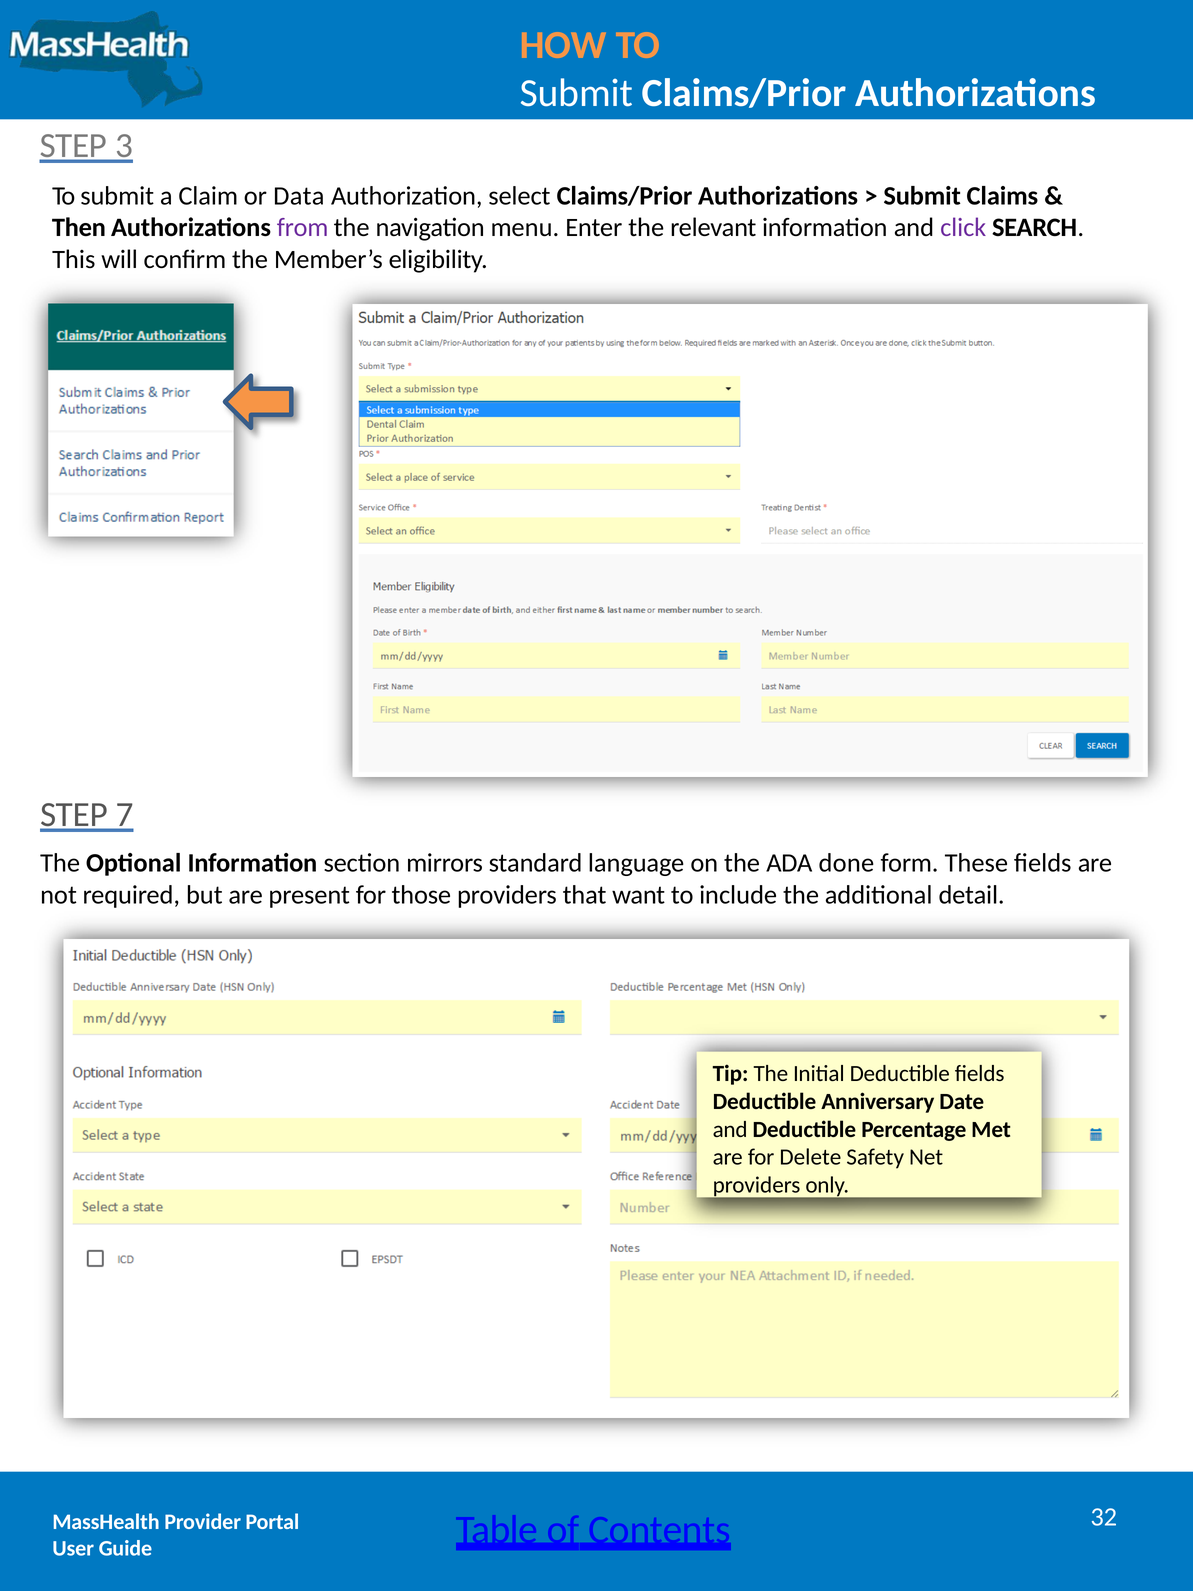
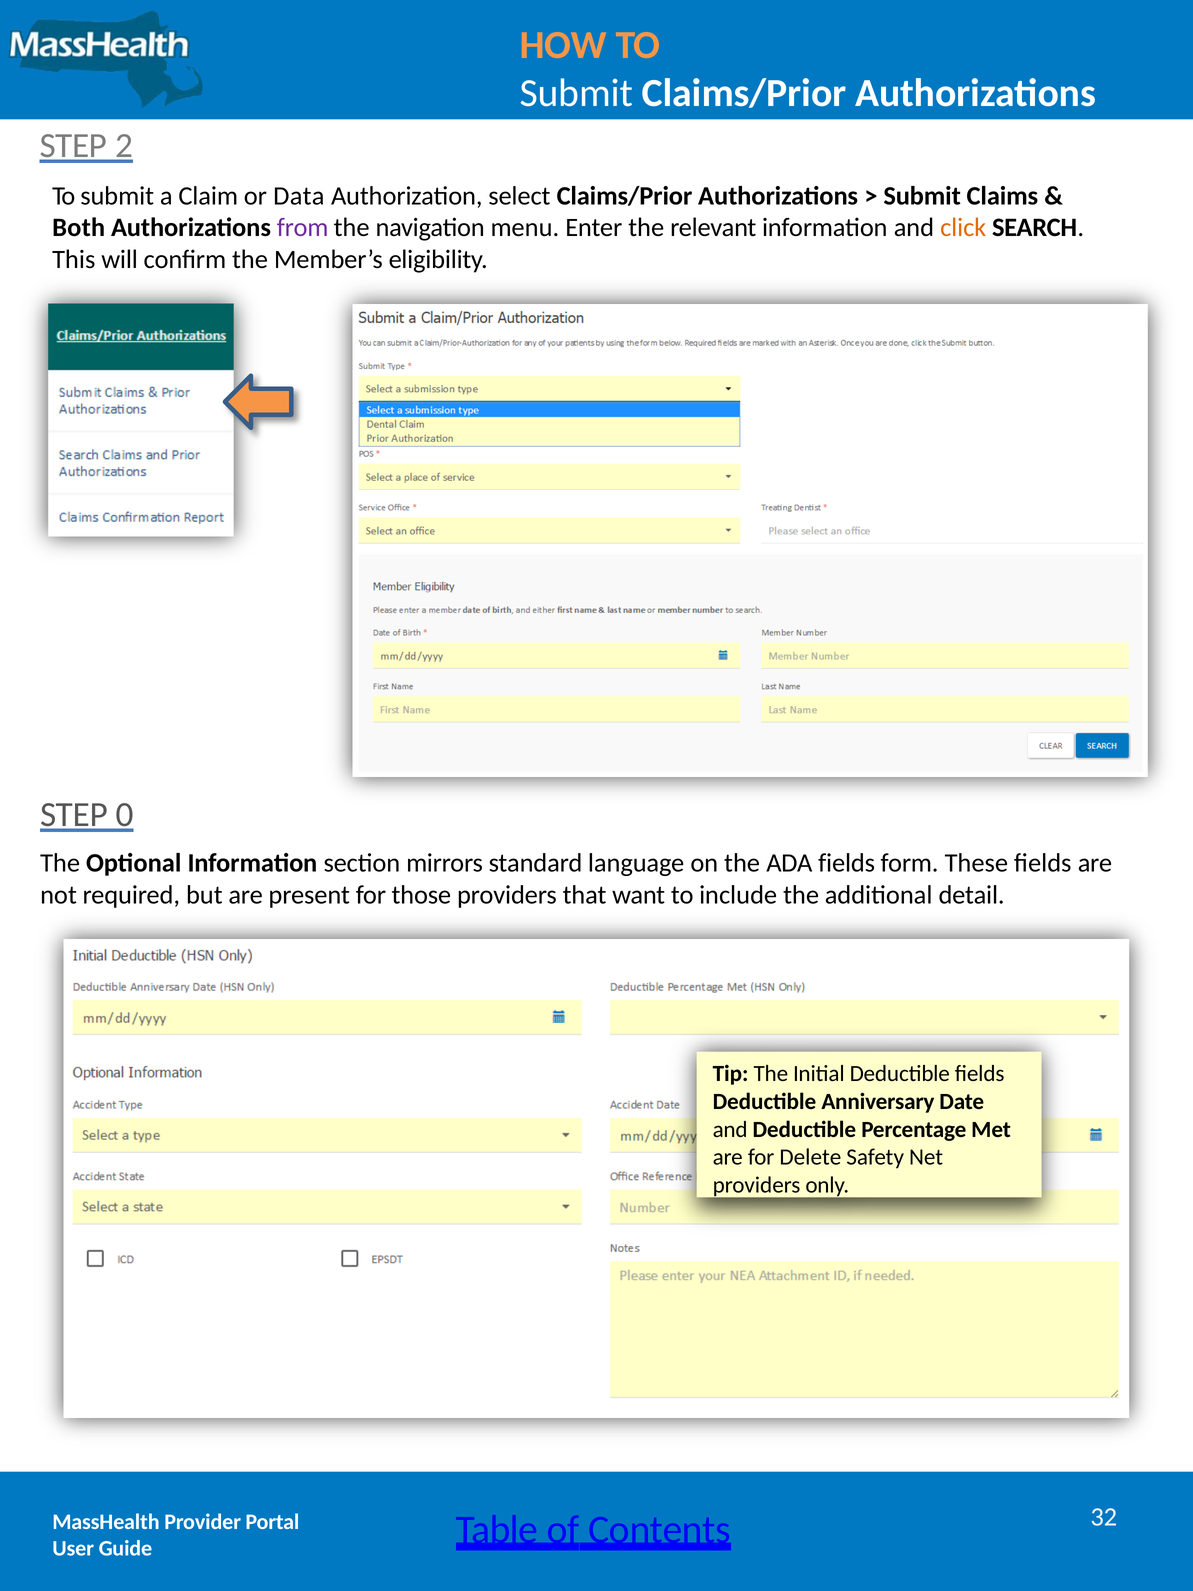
3: 3 -> 2
Then: Then -> Both
click colour: purple -> orange
7: 7 -> 0
ADA done: done -> fields
